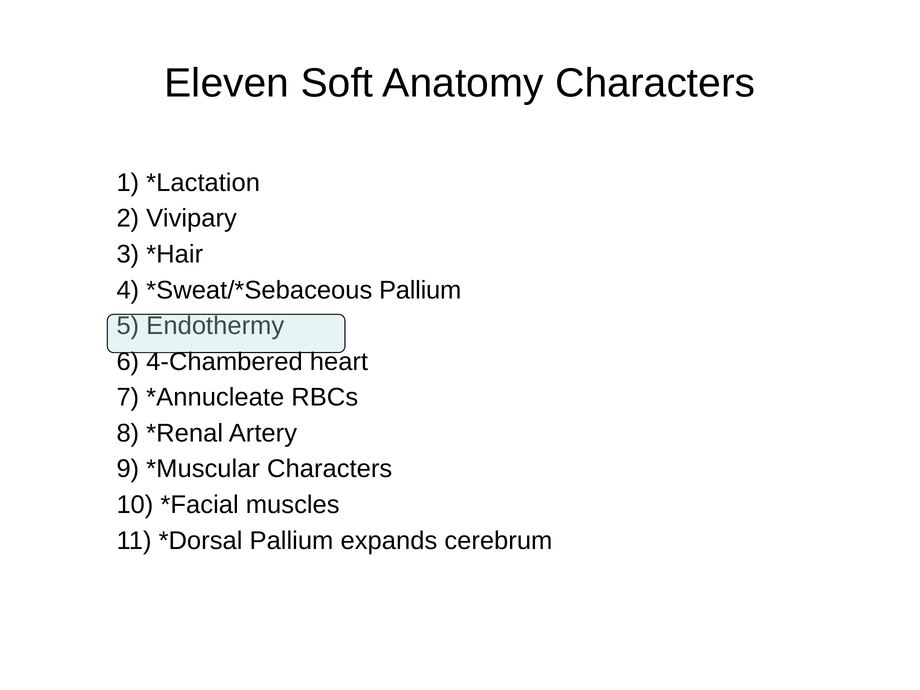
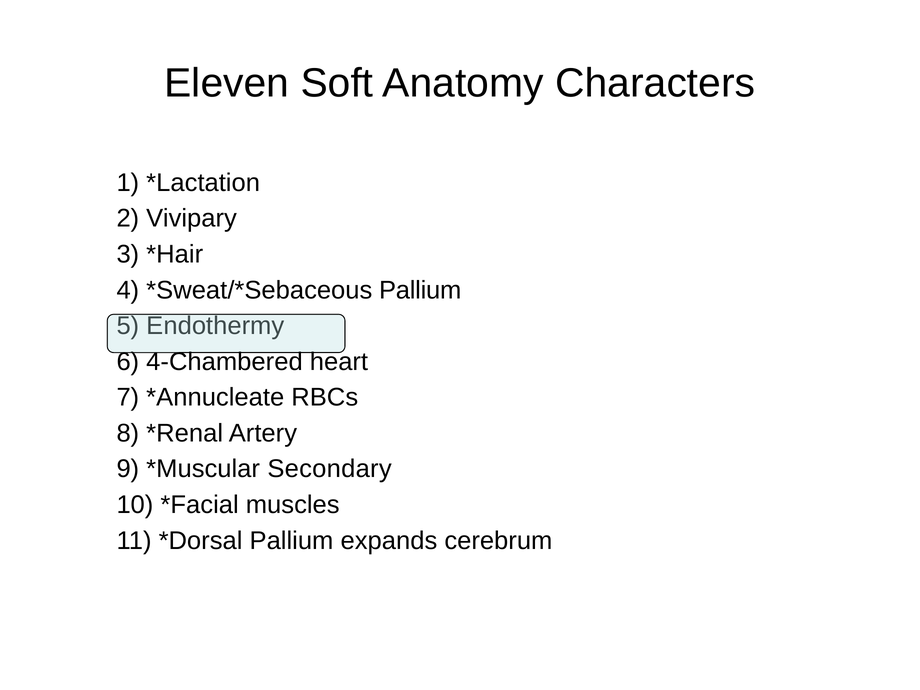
Characters at (330, 469): Characters -> Secondary
